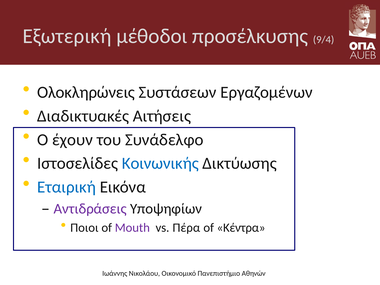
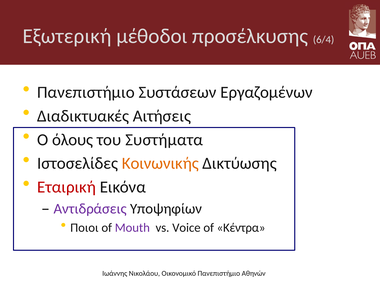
9/4: 9/4 -> 6/4
Ολοκληρώνεις at (86, 92): Ολοκληρώνεις -> Πανεπιστήμιο
έχουν: έχουν -> όλους
Συνάδελφο: Συνάδελφο -> Συστήματα
Κοινωνικής colour: blue -> orange
Εταιρική colour: blue -> red
Πέρα: Πέρα -> Voice
